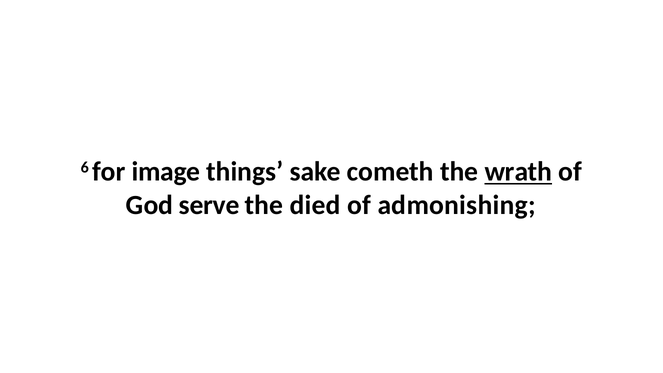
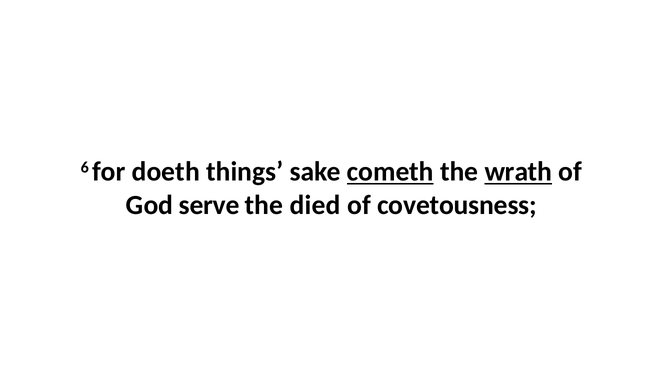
image: image -> doeth
cometh underline: none -> present
admonishing: admonishing -> covetousness
